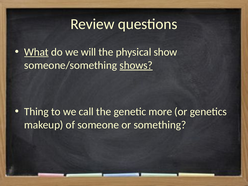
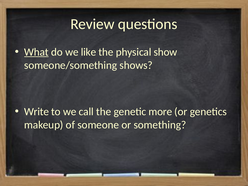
will: will -> like
shows underline: present -> none
Thing: Thing -> Write
